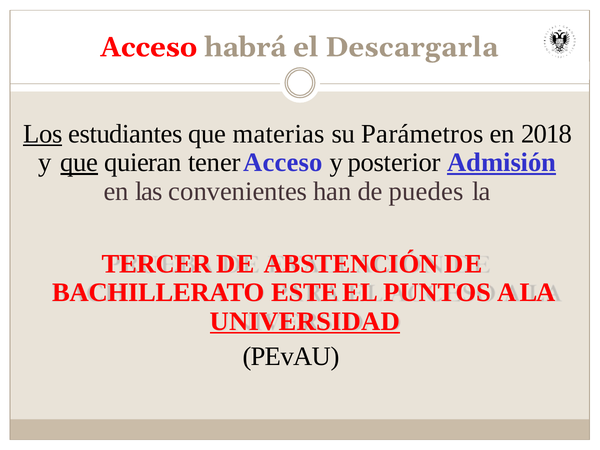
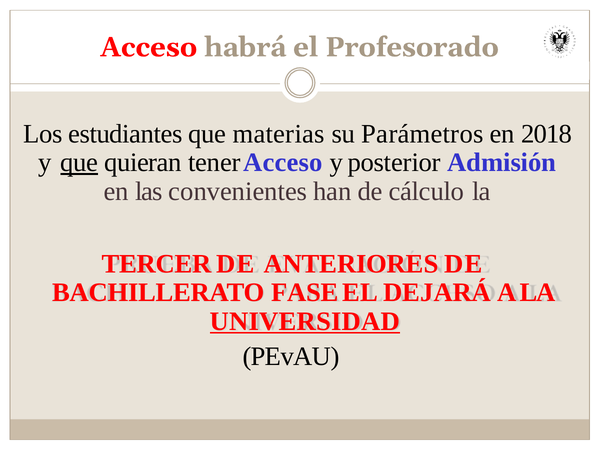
Descargarla: Descargarla -> Profesorado
Los underline: present -> none
Admisión underline: present -> none
puedes: puedes -> cálculo
ABSTENCIÓN: ABSTENCIÓN -> ANTERIORES
ESTE: ESTE -> FASE
PUNTOS: PUNTOS -> DEJARÁ
